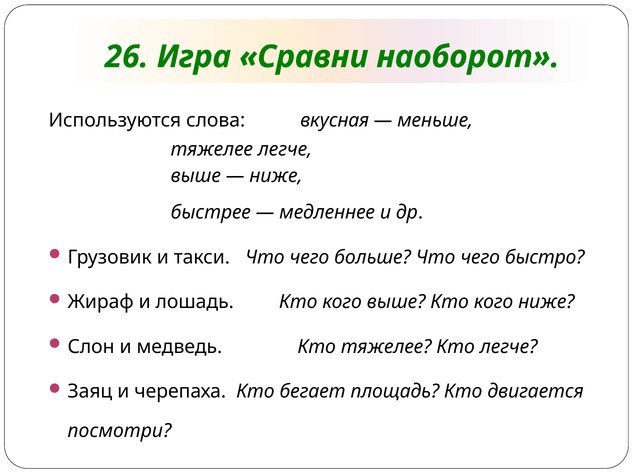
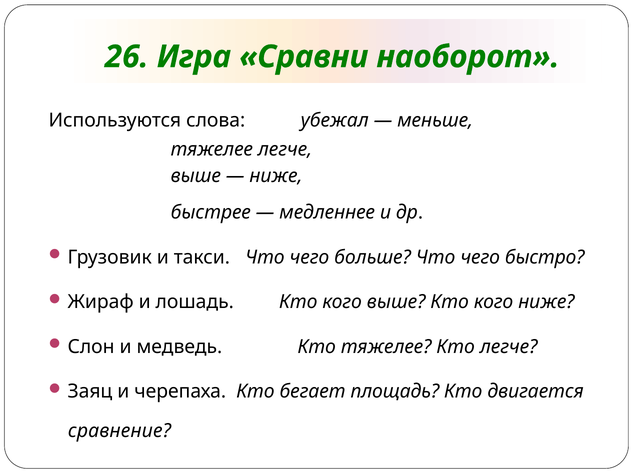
вкусная: вкусная -> убежал
посмотри: посмотри -> сравнение
